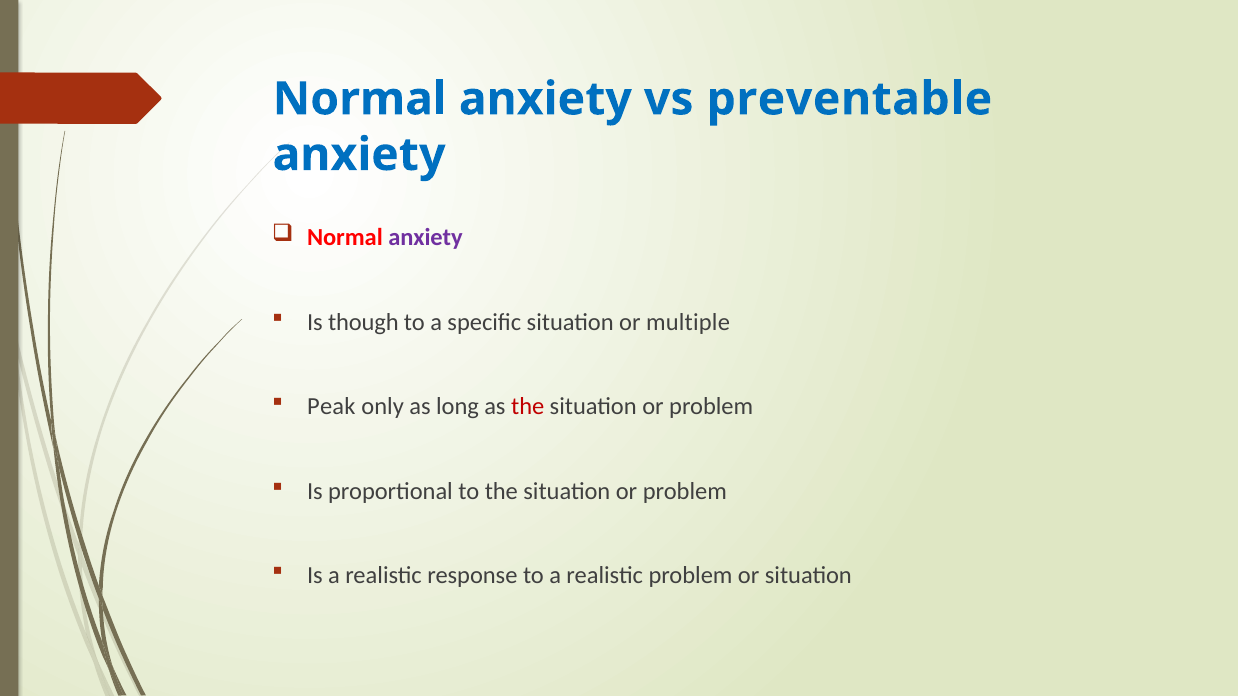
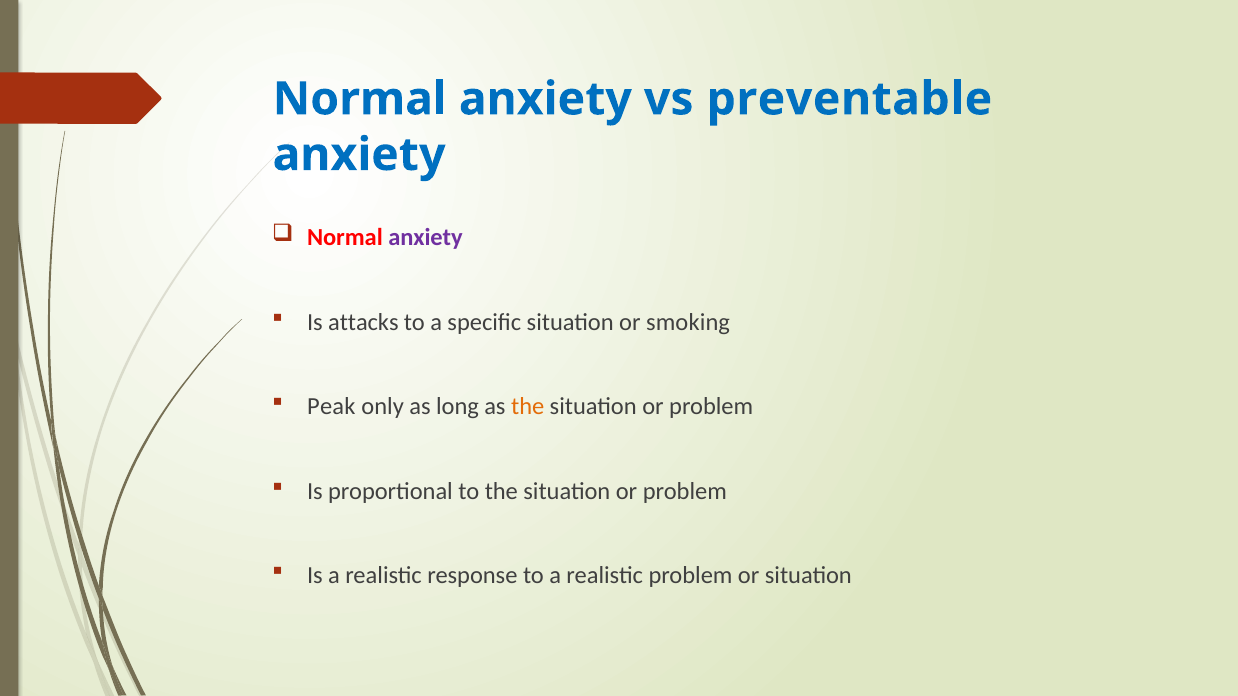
though: though -> attacks
multiple: multiple -> smoking
the at (528, 407) colour: red -> orange
